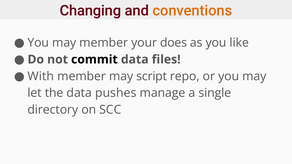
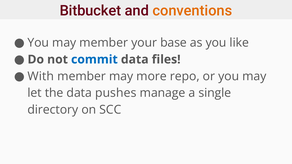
Changing: Changing -> Bitbucket
does: does -> base
commit colour: black -> blue
script: script -> more
